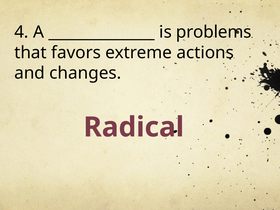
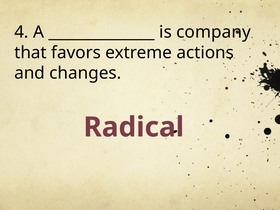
problems: problems -> company
